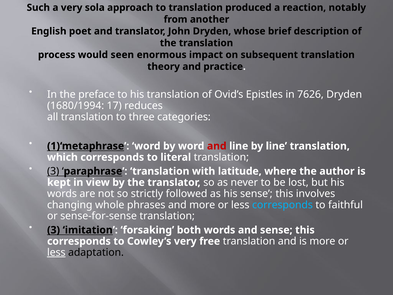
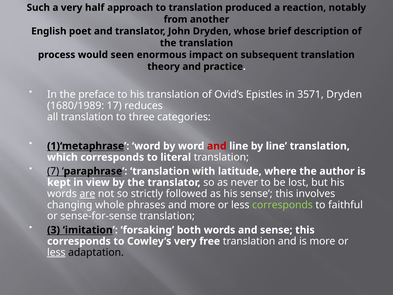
sola: sola -> half
7626: 7626 -> 3571
1680/1994: 1680/1994 -> 1680/1989
3 at (53, 171): 3 -> 7
are underline: none -> present
corresponds at (282, 205) colour: light blue -> light green
